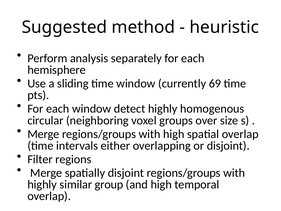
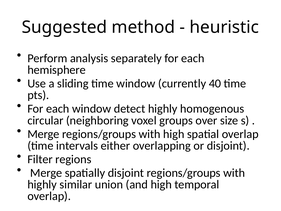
69: 69 -> 40
group: group -> union
